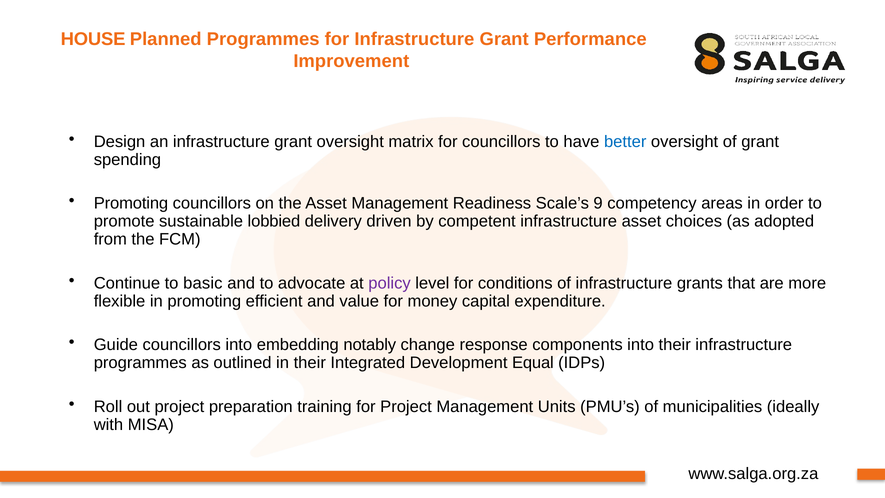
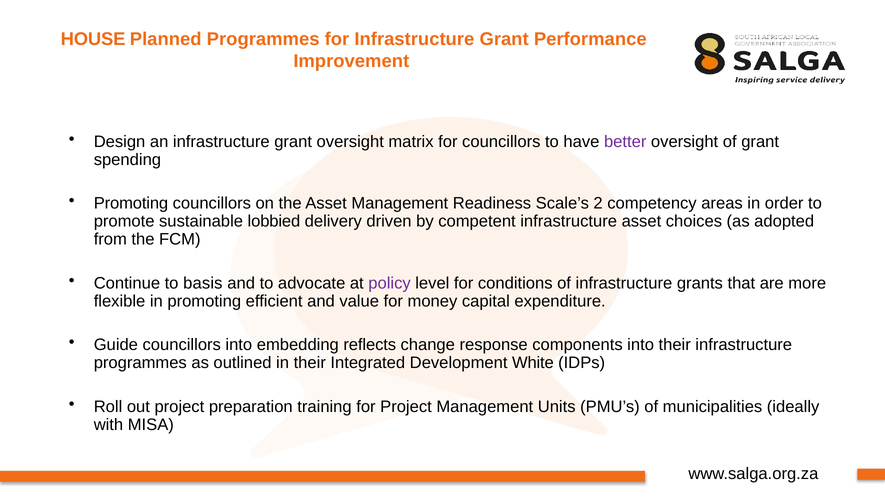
better colour: blue -> purple
9: 9 -> 2
basic: basic -> basis
notably: notably -> reflects
Equal: Equal -> White
